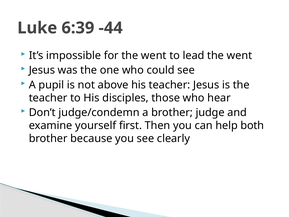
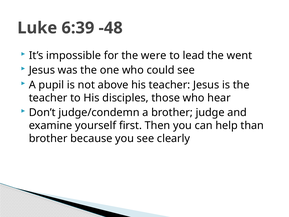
-44: -44 -> -48
for the went: went -> were
both: both -> than
